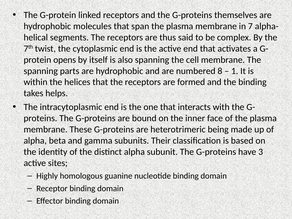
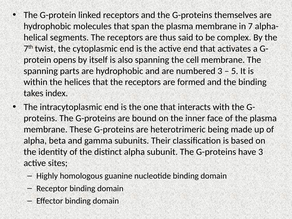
numbered 8: 8 -> 3
1: 1 -> 5
helps: helps -> index
